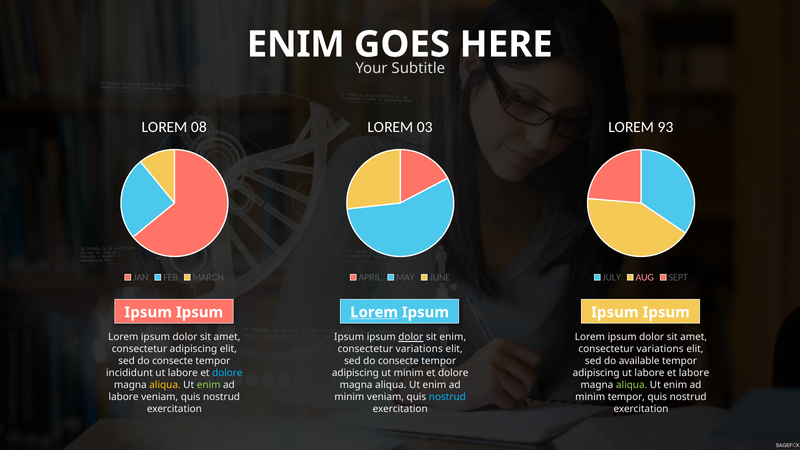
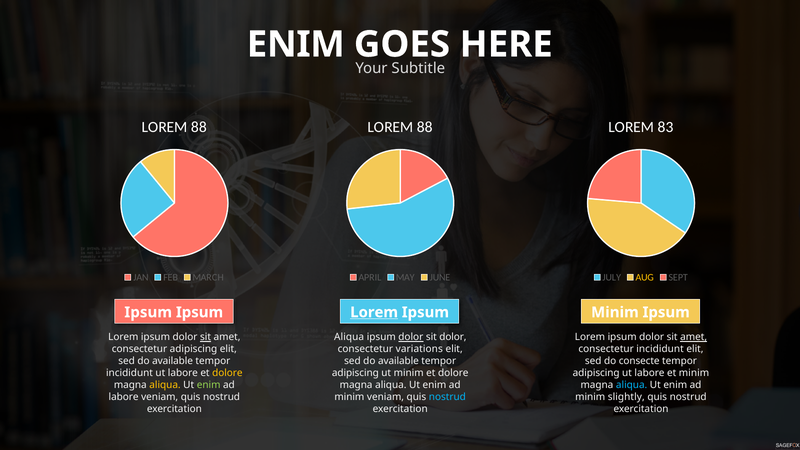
08 at (199, 127): 08 -> 88
03 at (425, 127): 03 -> 88
93: 93 -> 83
AUG colour: pink -> yellow
Ipsum at (615, 312): Ipsum -> Minim
sit at (206, 337) underline: none -> present
Ipsum at (349, 337): Ipsum -> Aliqua
sit enim: enim -> dolor
amet at (694, 337) underline: none -> present
variations at (660, 349): variations -> incididunt
consecte at (173, 361): consecte -> available
consecte at (398, 361): consecte -> available
available: available -> consecte
dolore at (227, 373) colour: light blue -> yellow
et labore: labore -> minim
aliqua at (632, 385) colour: light green -> light blue
minim tempor: tempor -> slightly
